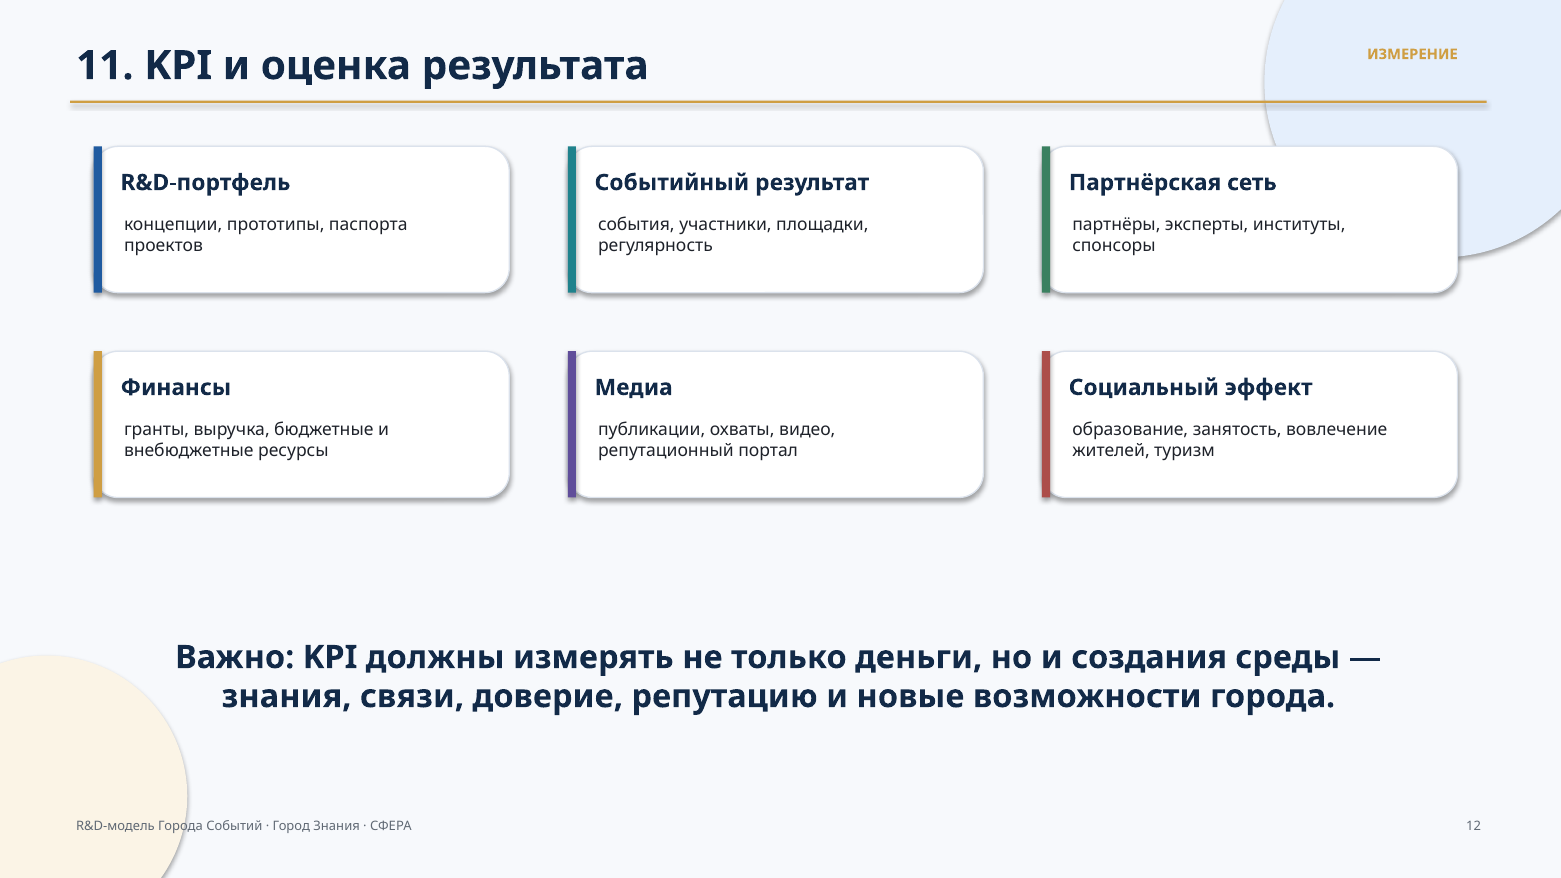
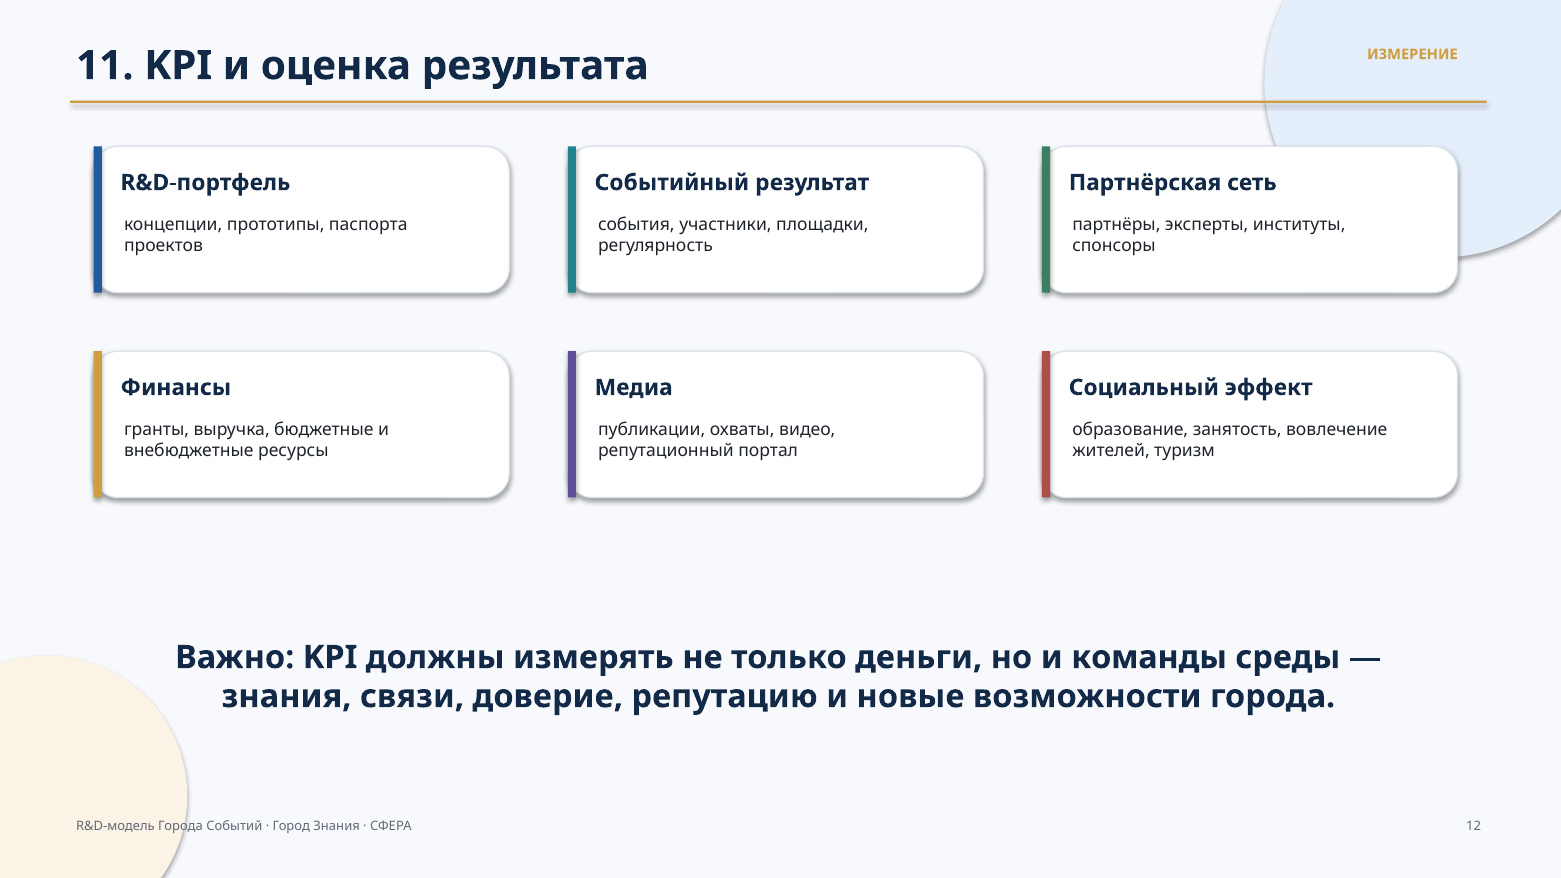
создания: создания -> команды
